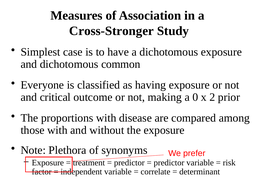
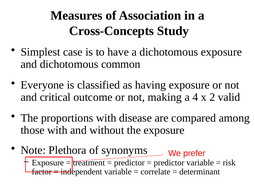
Cross-Stronger: Cross-Stronger -> Cross-Concepts
0: 0 -> 4
prior: prior -> valid
